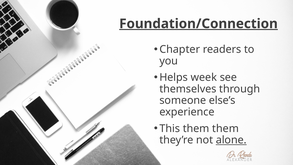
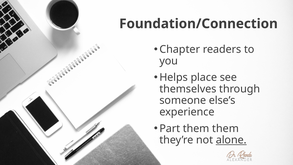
Foundation/Connection underline: present -> none
week: week -> place
This: This -> Part
